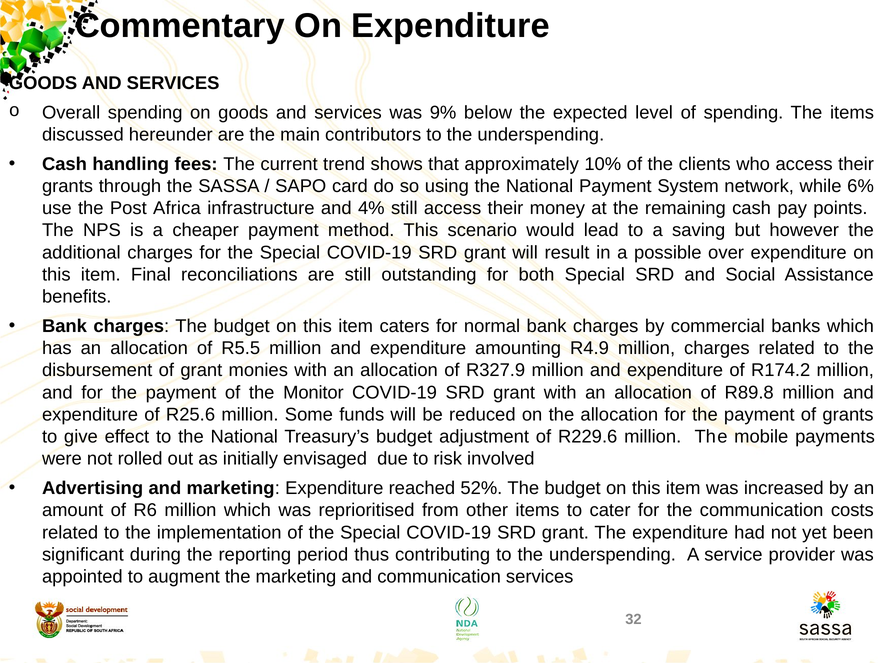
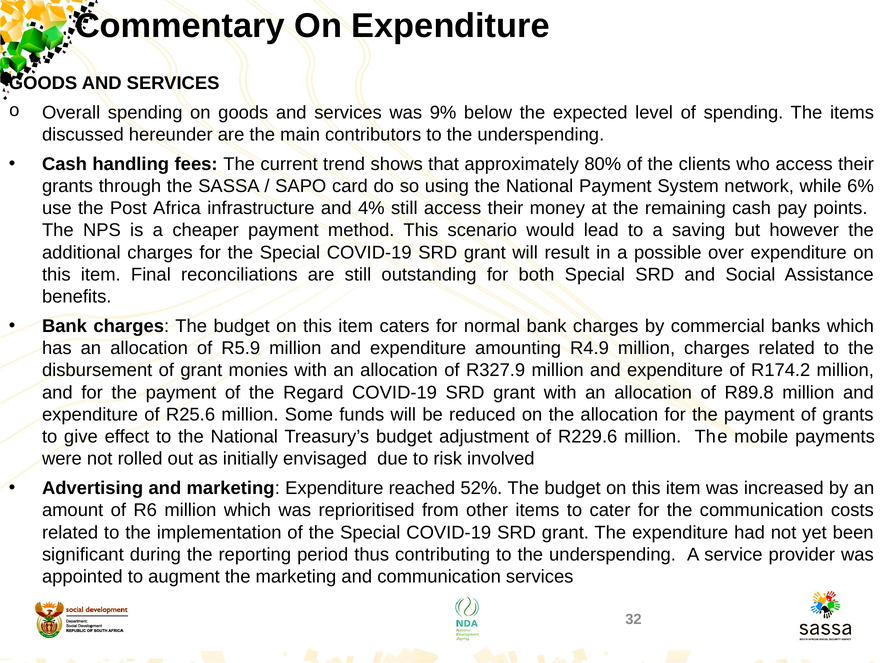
10%: 10% -> 80%
R5.5: R5.5 -> R5.9
Monitor: Monitor -> Regard
